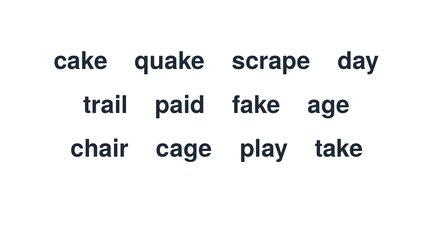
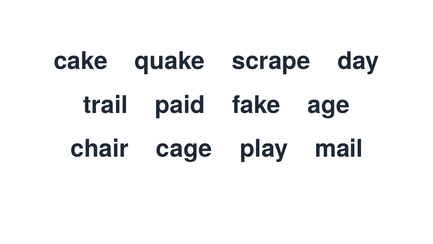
take: take -> mail
